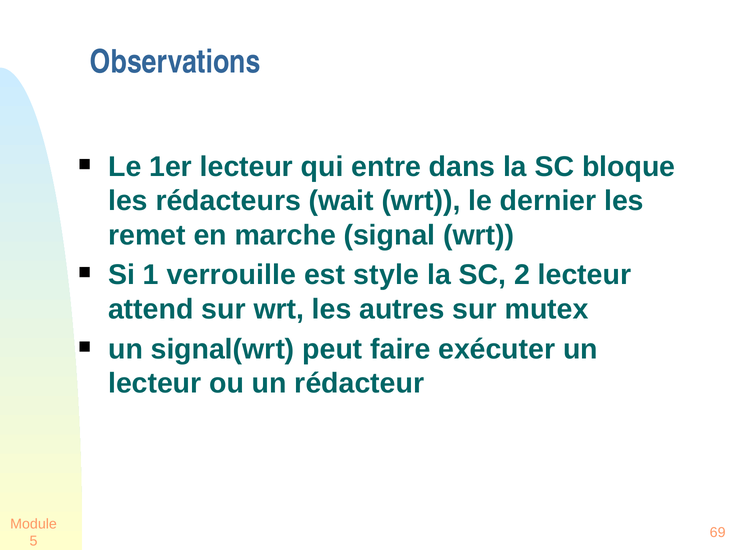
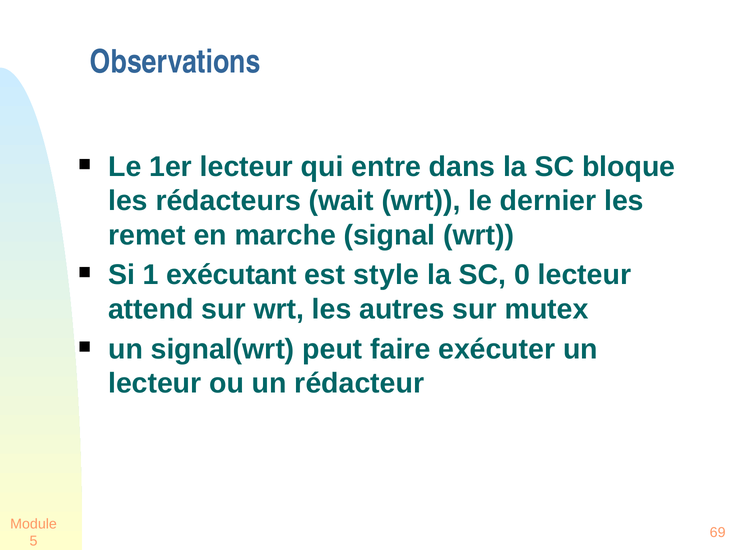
verrouille: verrouille -> exécutant
2: 2 -> 0
